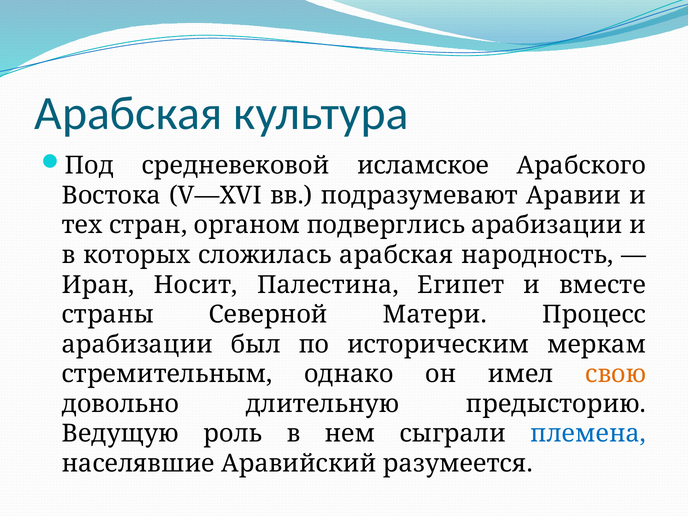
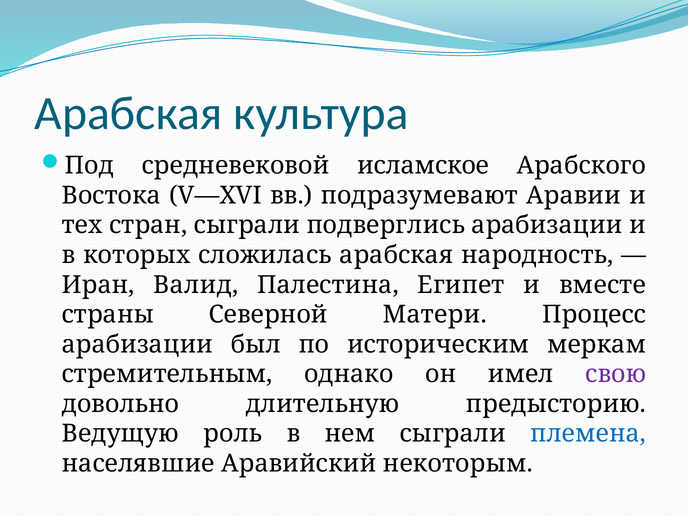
стран органом: органом -> сыграли
Носит: Носит -> Валид
свою colour: orange -> purple
разумеется: разумеется -> некоторым
